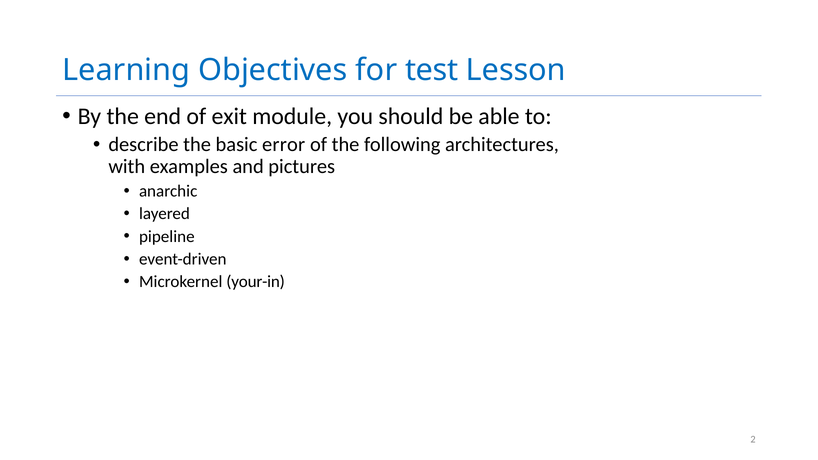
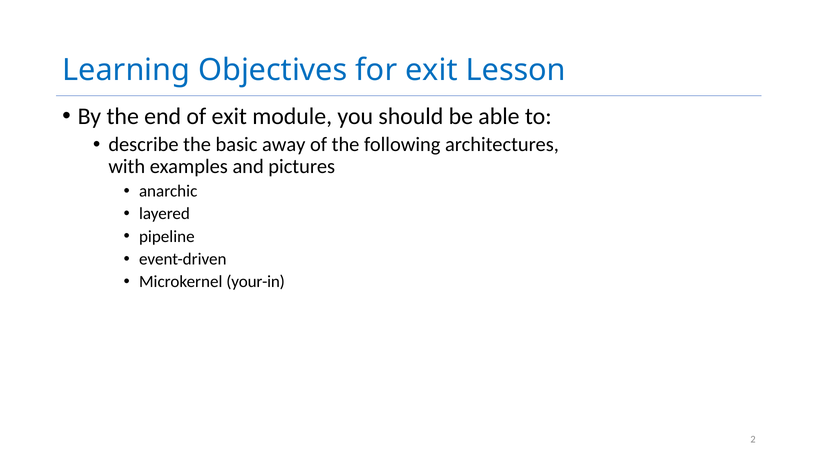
for test: test -> exit
error: error -> away
